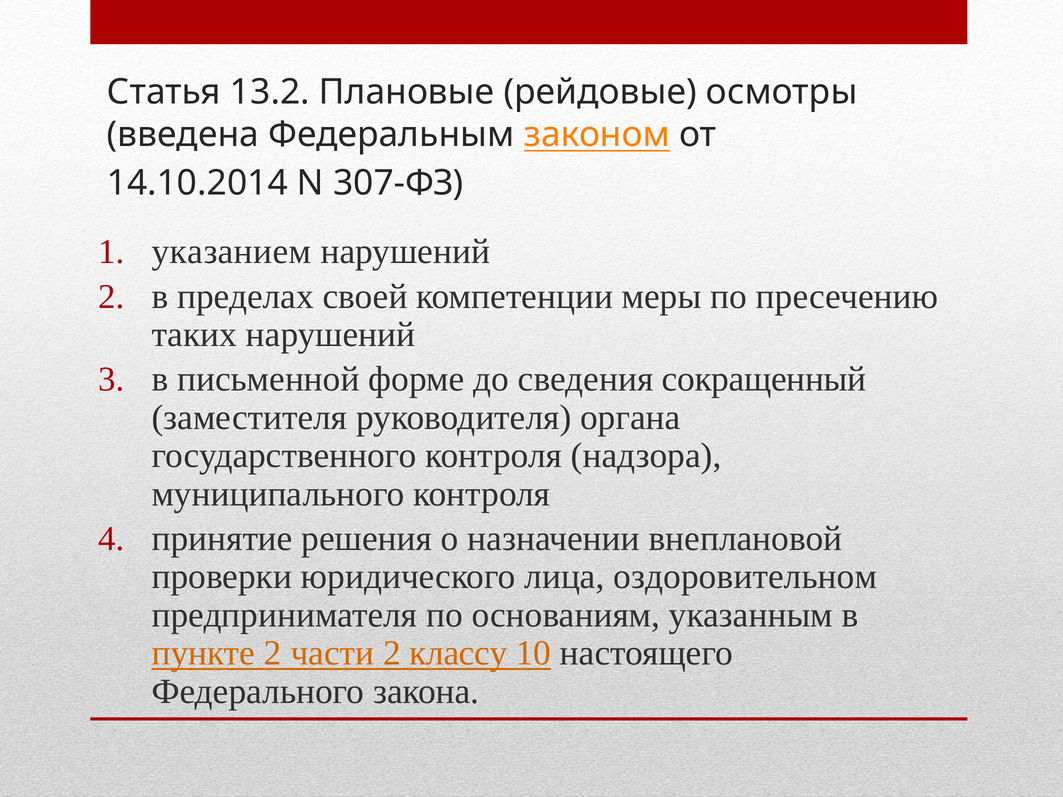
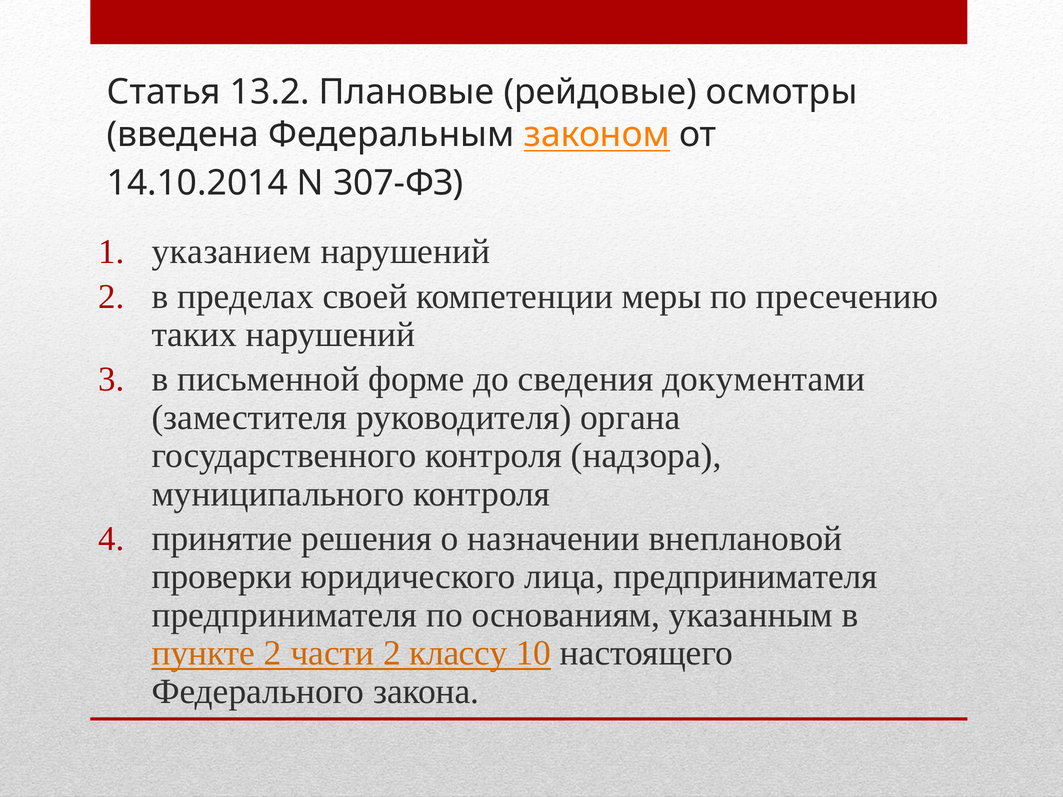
сокращенный: сокращенный -> документами
лица оздоровительном: оздоровительном -> предпринимателя
